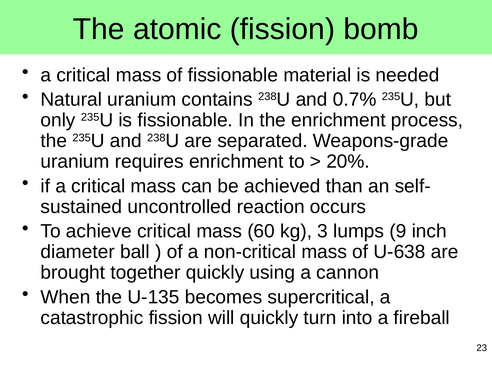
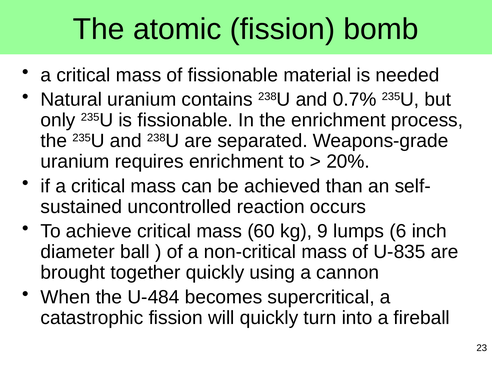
3: 3 -> 9
9: 9 -> 6
U-638: U-638 -> U-835
U-135: U-135 -> U-484
